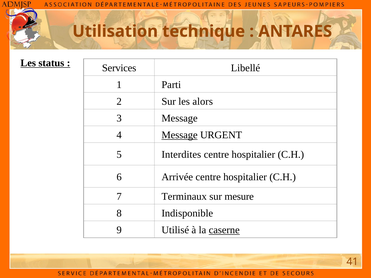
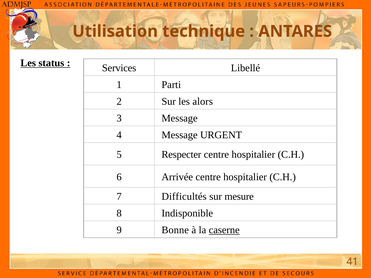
Message at (180, 135) underline: present -> none
Interdites: Interdites -> Respecter
Terminaux: Terminaux -> Difficultés
Utilisé: Utilisé -> Bonne
